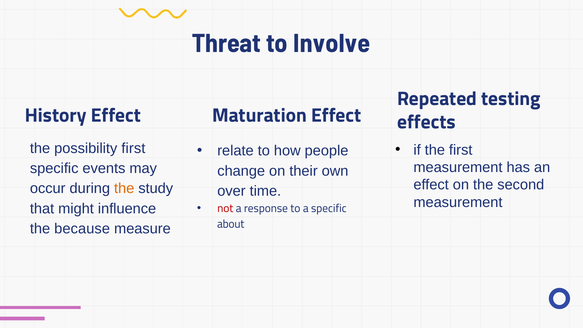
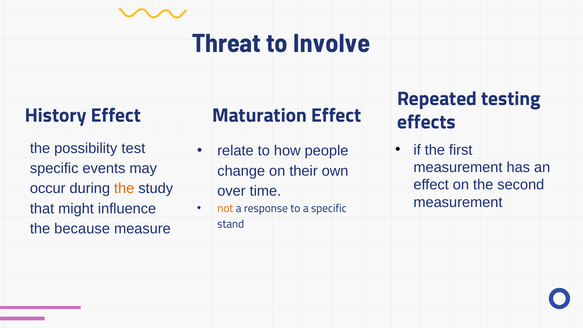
possibility first: first -> test
not colour: red -> orange
about: about -> stand
